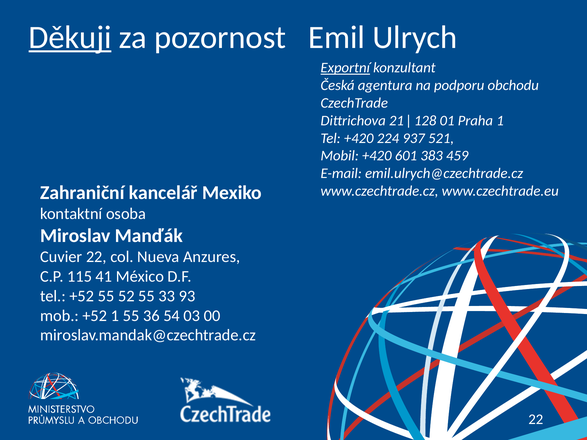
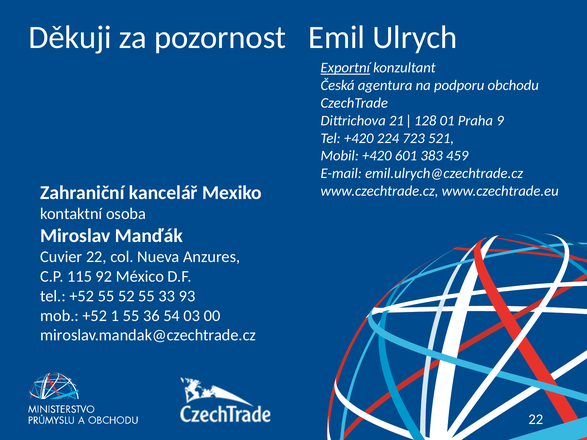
Děkuji underline: present -> none
Praha 1: 1 -> 9
937: 937 -> 723
41: 41 -> 92
